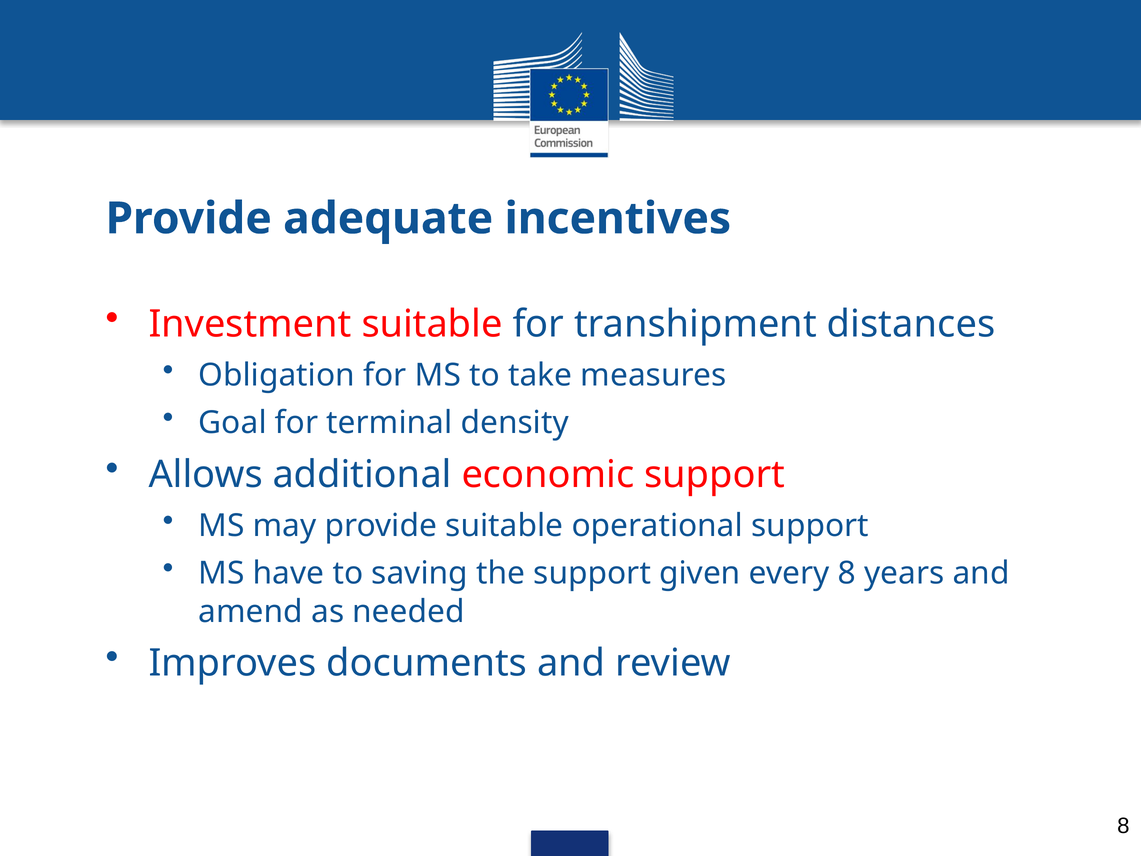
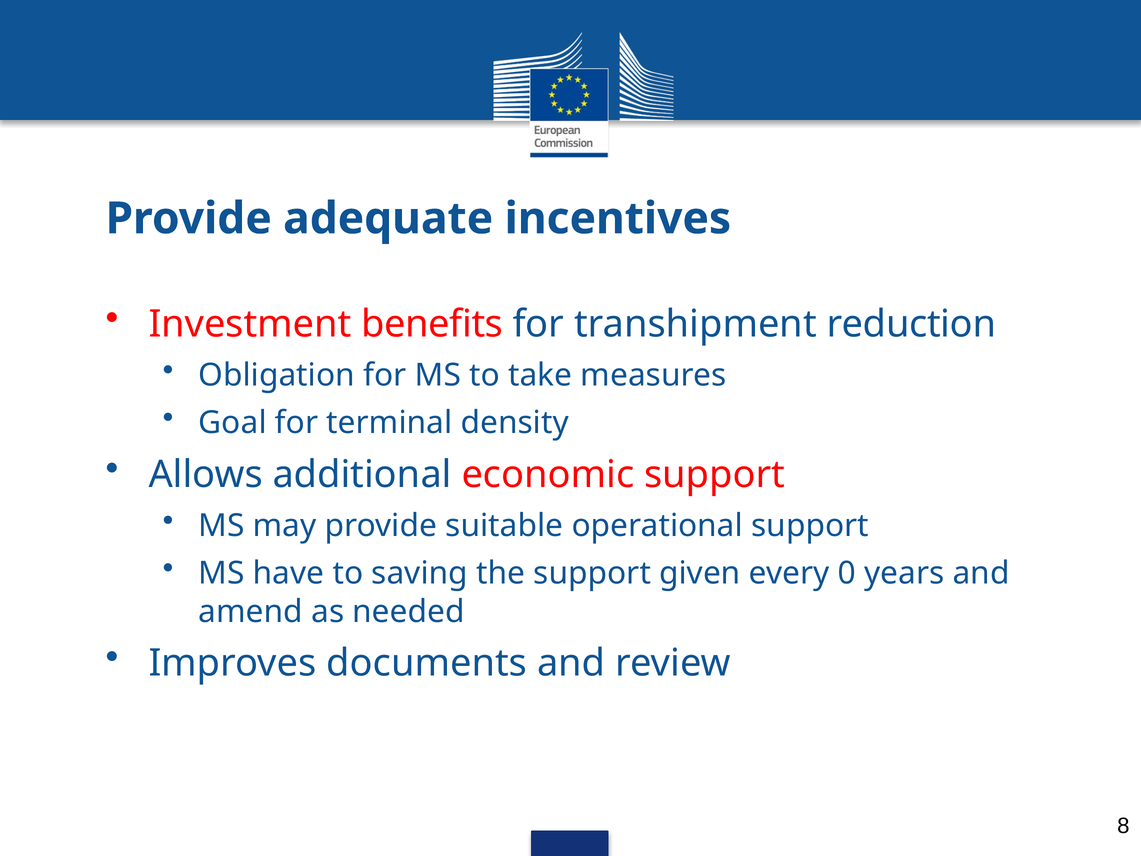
Investment suitable: suitable -> benefits
distances: distances -> reduction
every 8: 8 -> 0
